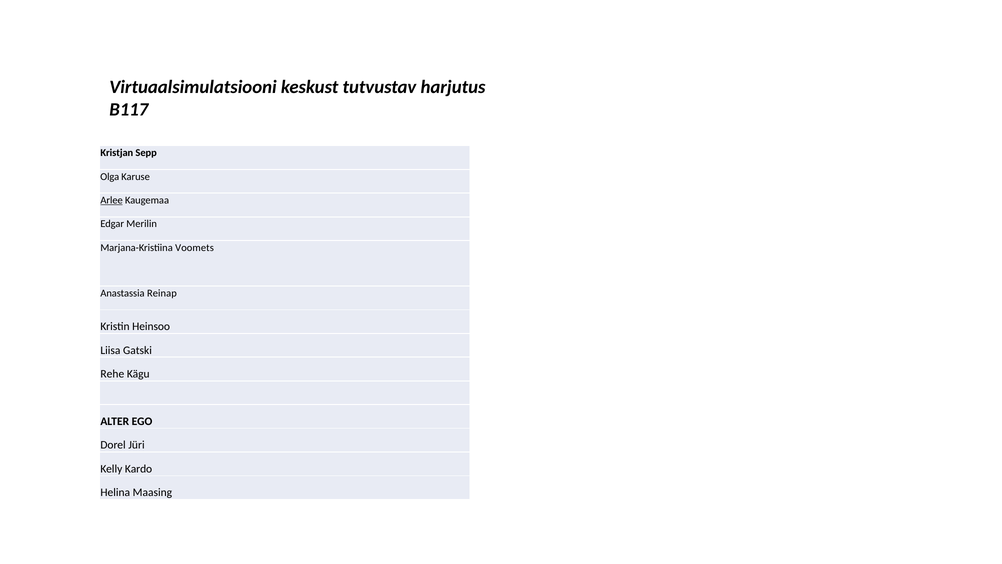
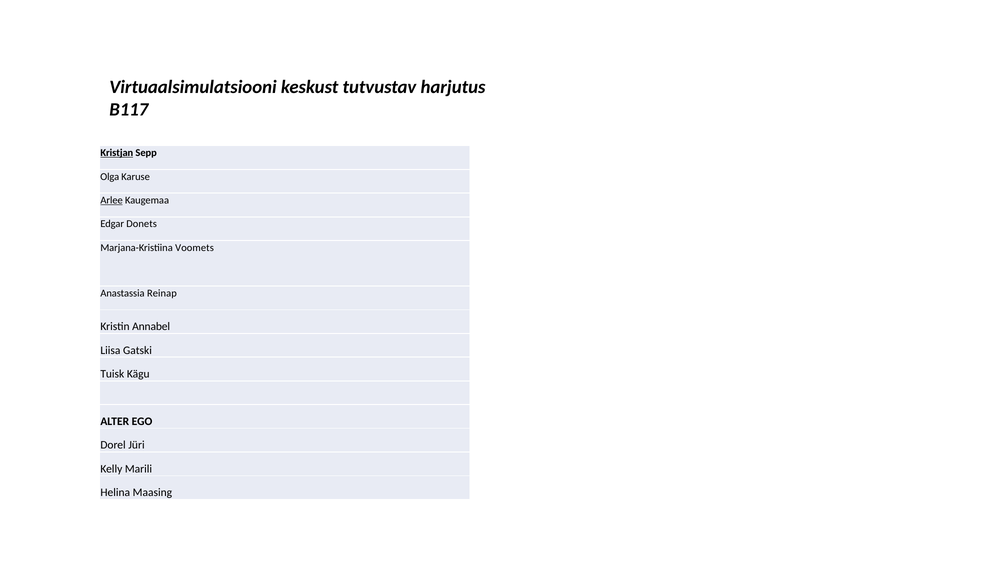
Kristjan underline: none -> present
Merilin: Merilin -> Donets
Heinsoo: Heinsoo -> Annabel
Rehe: Rehe -> Tuisk
Kardo: Kardo -> Marili
